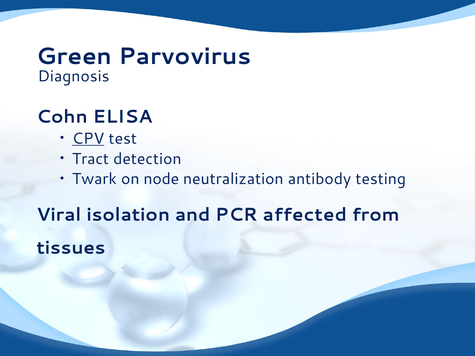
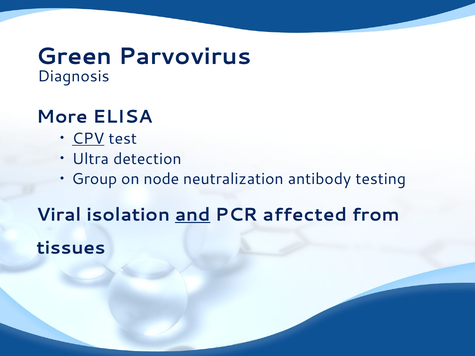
Cohn: Cohn -> More
Tract: Tract -> Ultra
Twark: Twark -> Group
and underline: none -> present
